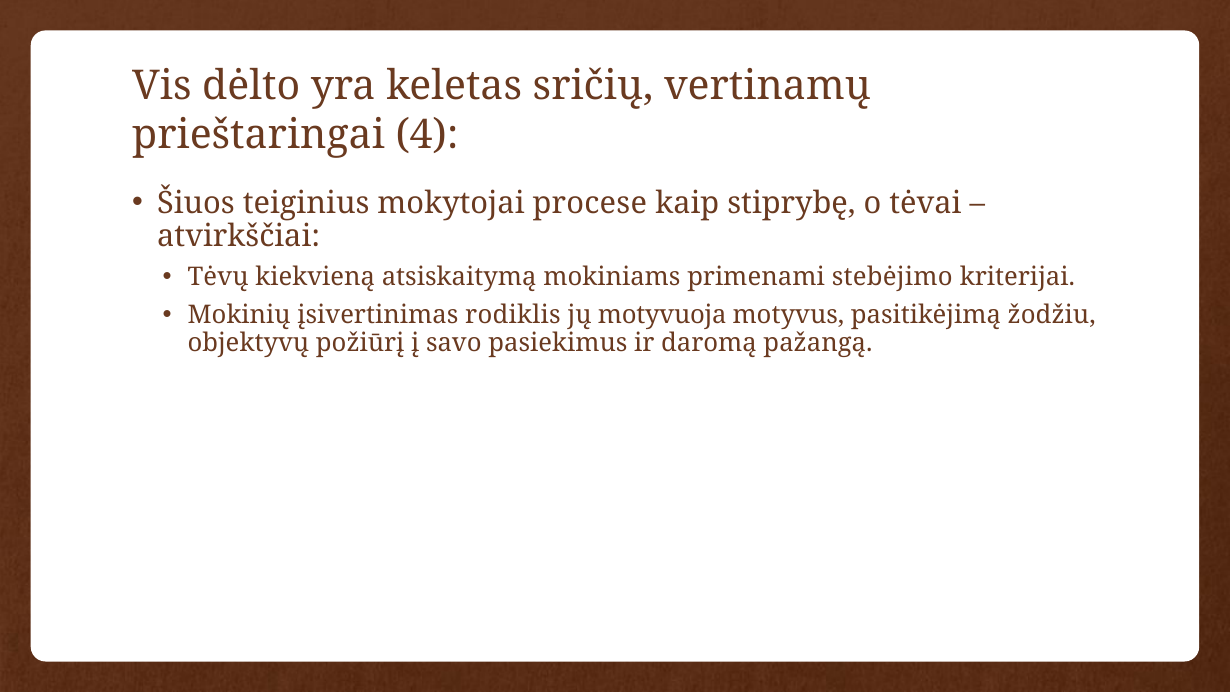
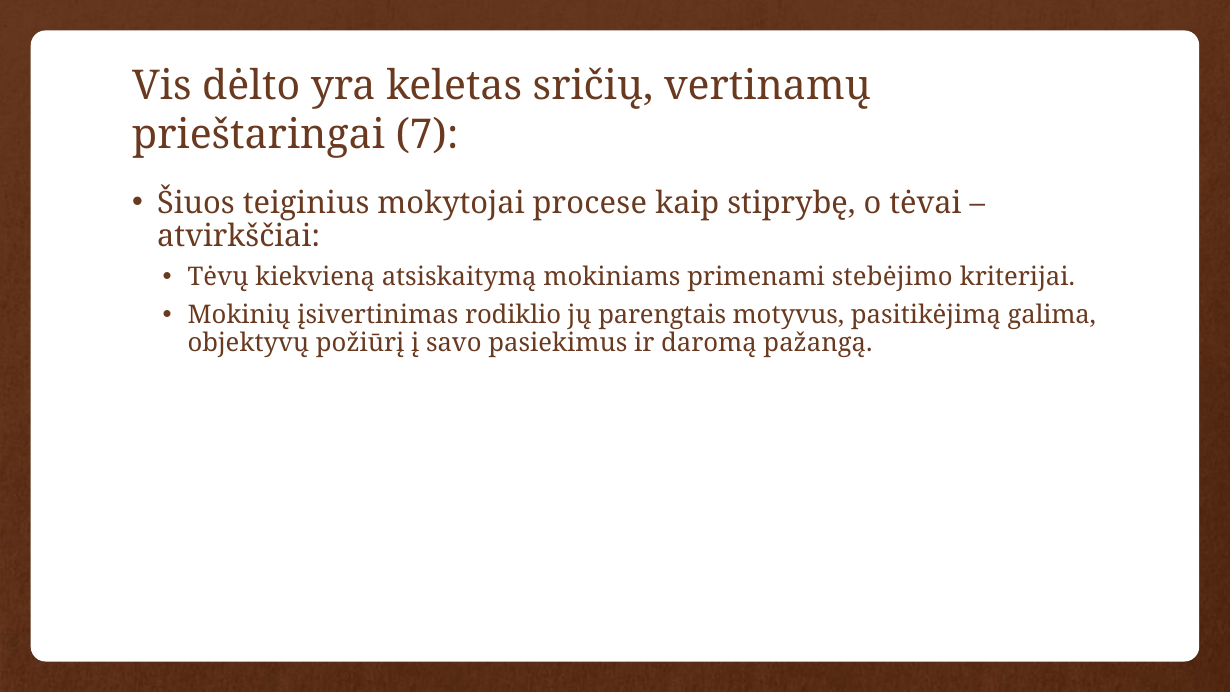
4: 4 -> 7
rodiklis: rodiklis -> rodiklio
motyvuoja: motyvuoja -> parengtais
žodžiu: žodžiu -> galima
